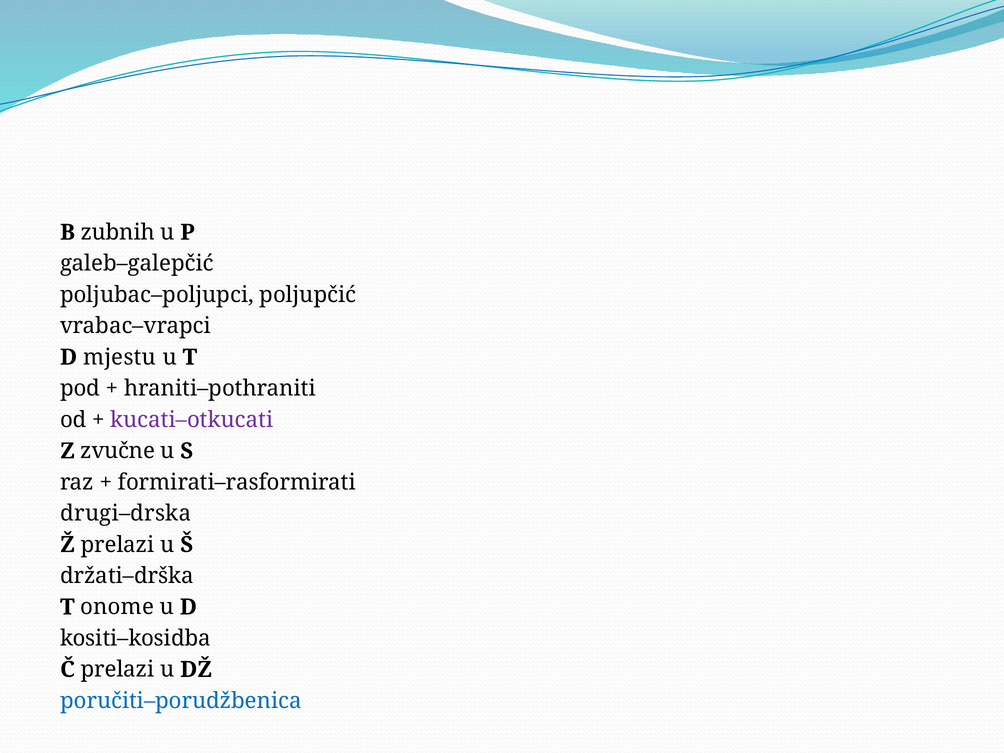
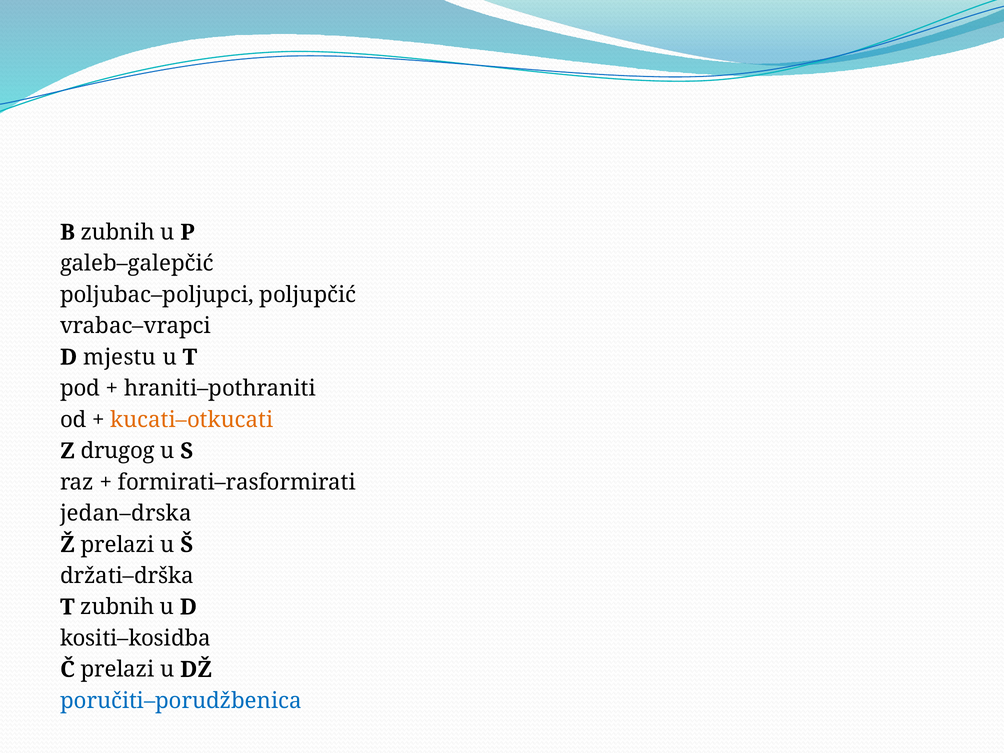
kucati–otkucati colour: purple -> orange
zvučne: zvučne -> drugog
drugi–drska: drugi–drska -> jedan–drska
T onome: onome -> zubnih
